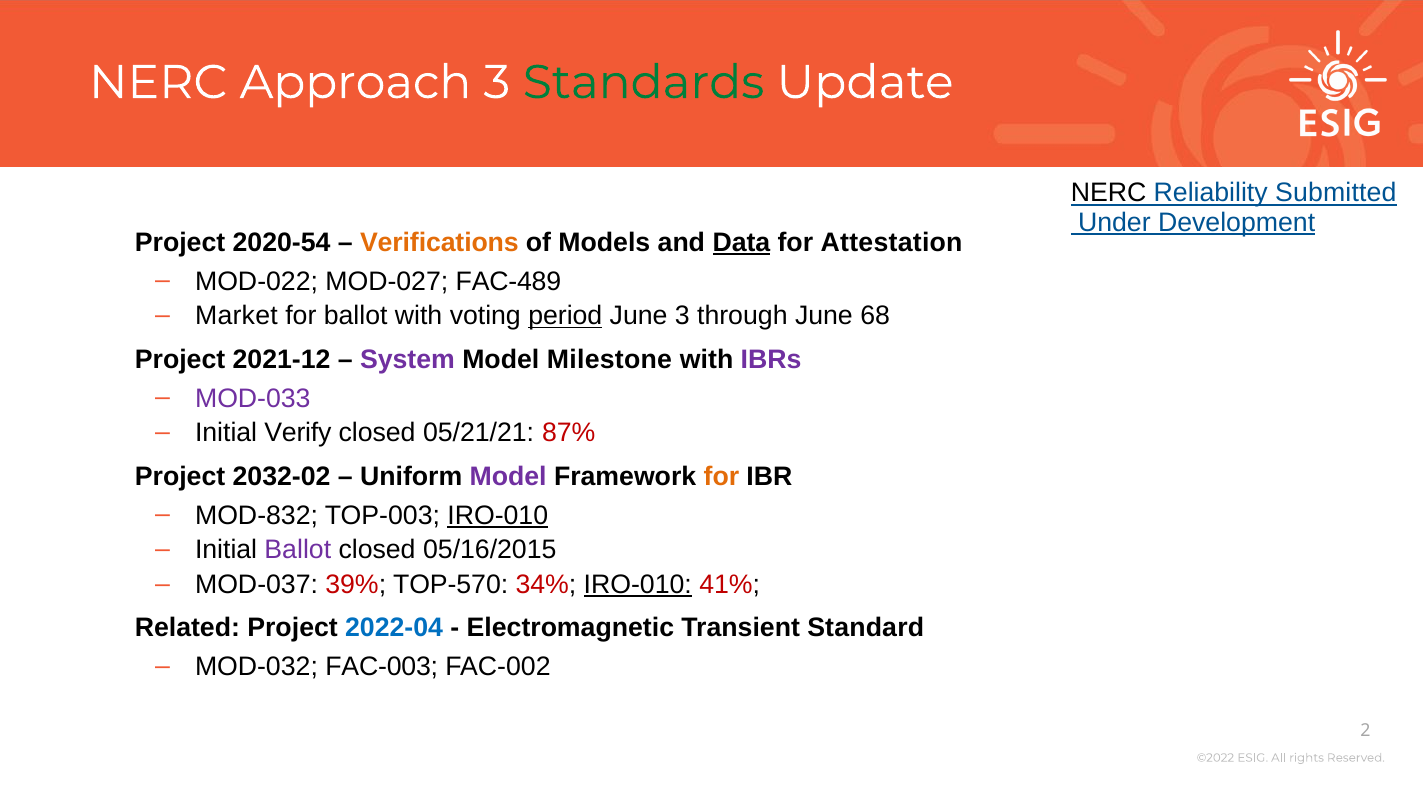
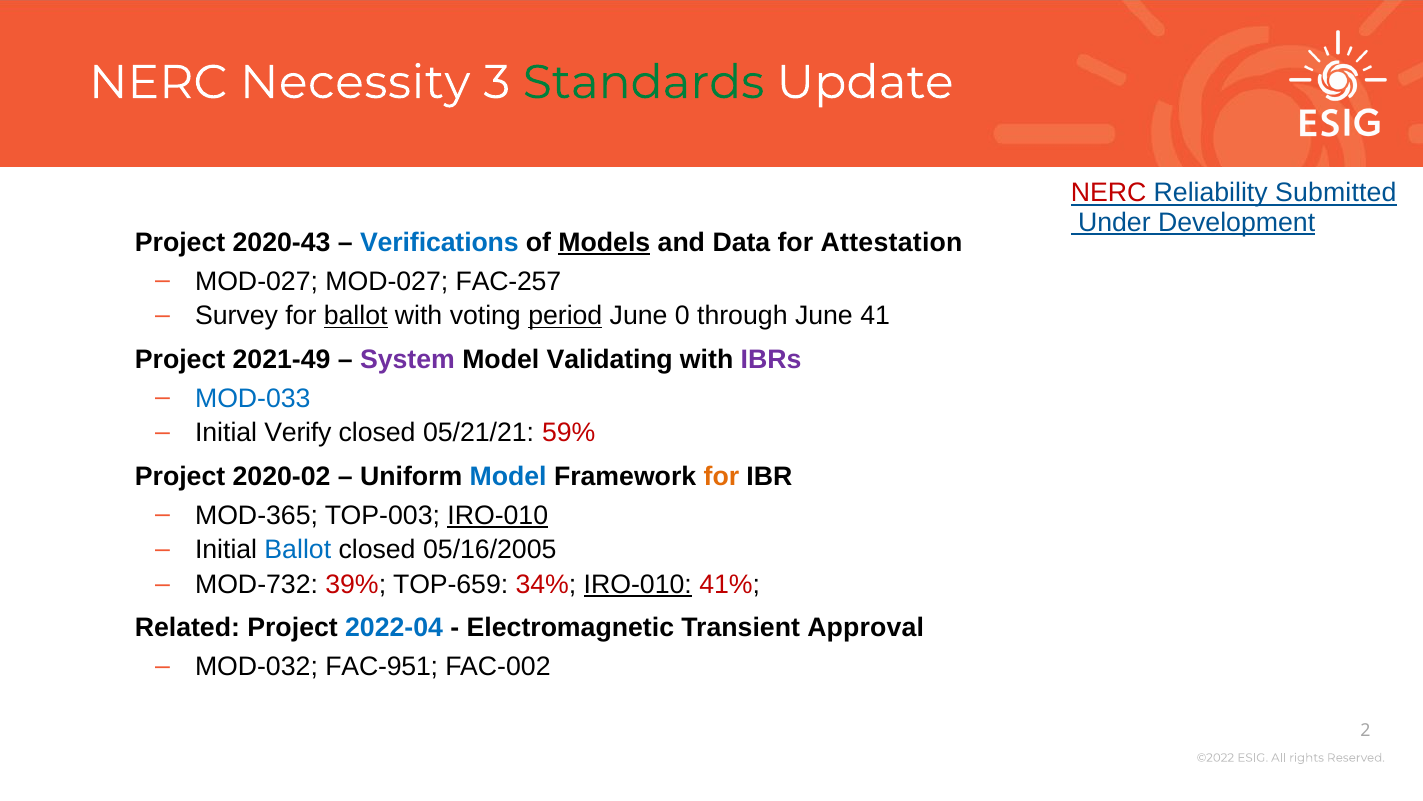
Approach: Approach -> Necessity
NERC at (1109, 193) colour: black -> red
2020-54: 2020-54 -> 2020-43
Verifications colour: orange -> blue
Models underline: none -> present
Data underline: present -> none
MOD-022 at (257, 281): MOD-022 -> MOD-027
FAC-489: FAC-489 -> FAC-257
Market: Market -> Survey
ballot at (356, 316) underline: none -> present
June 3: 3 -> 0
68: 68 -> 41
2021-12: 2021-12 -> 2021-49
Milestone: Milestone -> Validating
MOD-033 colour: purple -> blue
87%: 87% -> 59%
2032-02: 2032-02 -> 2020-02
Model at (508, 476) colour: purple -> blue
MOD-832: MOD-832 -> MOD-365
Ballot at (298, 550) colour: purple -> blue
05/16/2015: 05/16/2015 -> 05/16/2005
MOD-037: MOD-037 -> MOD-732
TOP-570: TOP-570 -> TOP-659
Standard: Standard -> Approval
FAC-003: FAC-003 -> FAC-951
